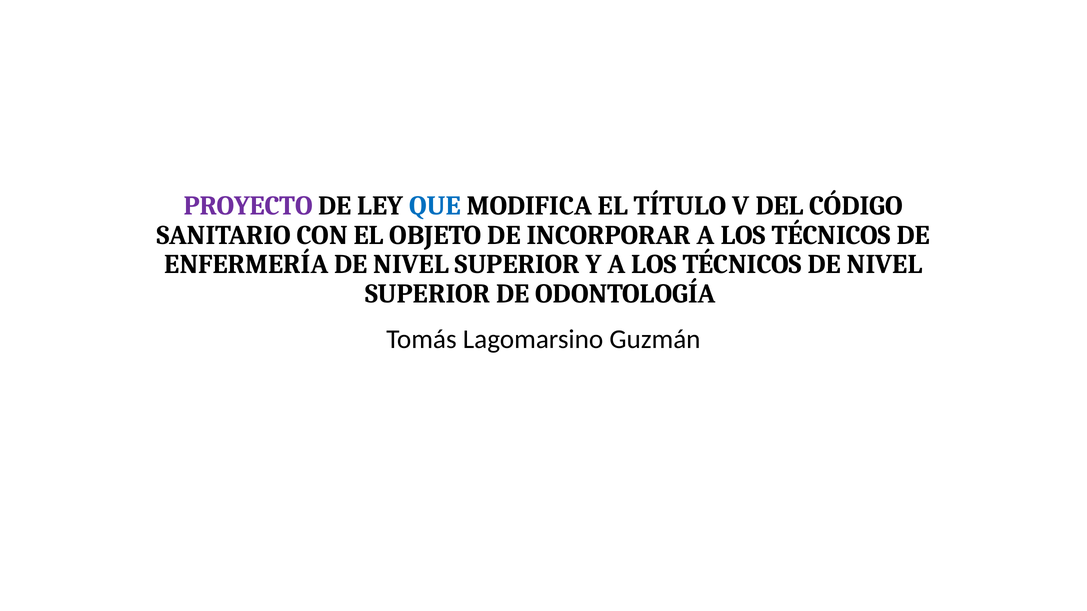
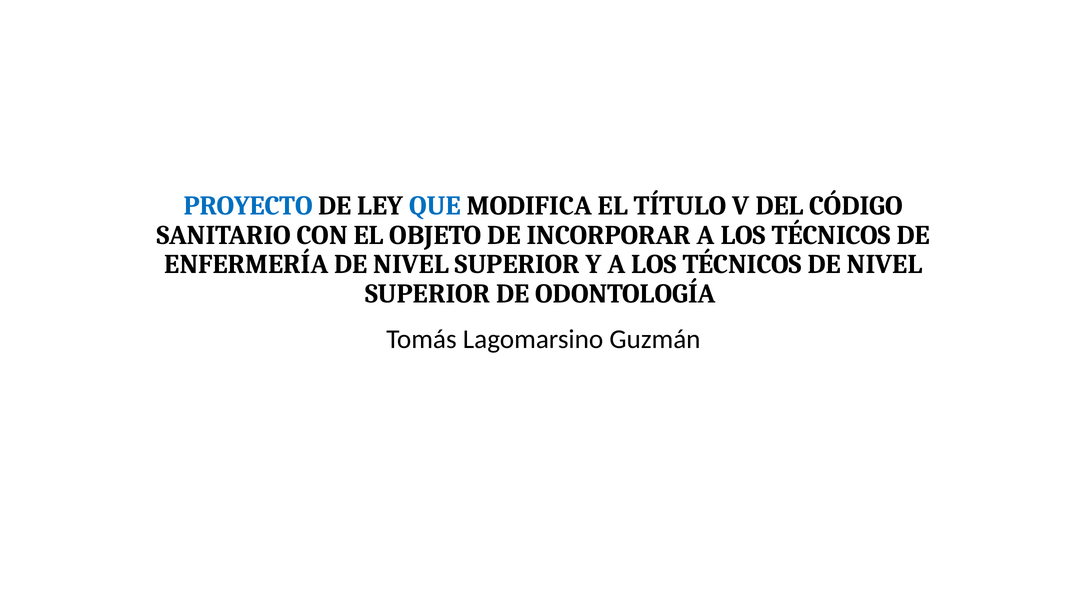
PROYECTO colour: purple -> blue
